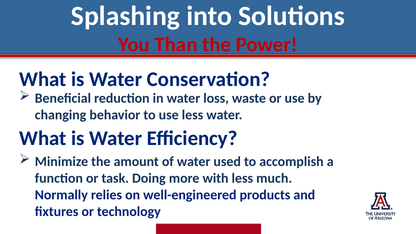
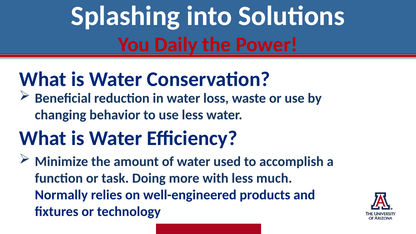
Than: Than -> Daily
